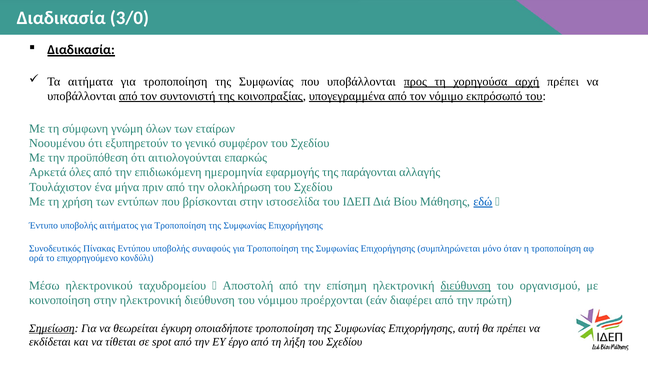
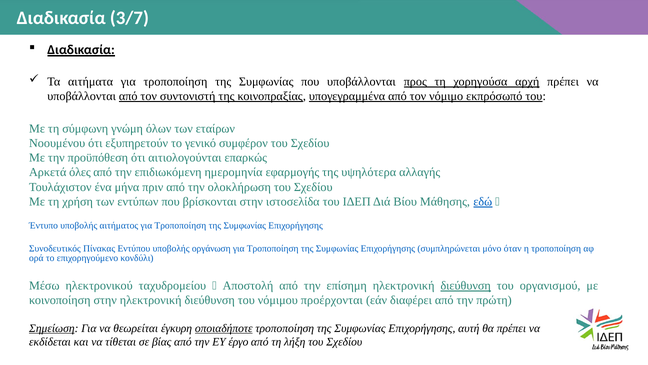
3/0: 3/0 -> 3/7
παράγονται: παράγονται -> υψηλότερα
συναφούς: συναφούς -> οργάνωση
οποιαδήποτε underline: none -> present
spot: spot -> βίας
